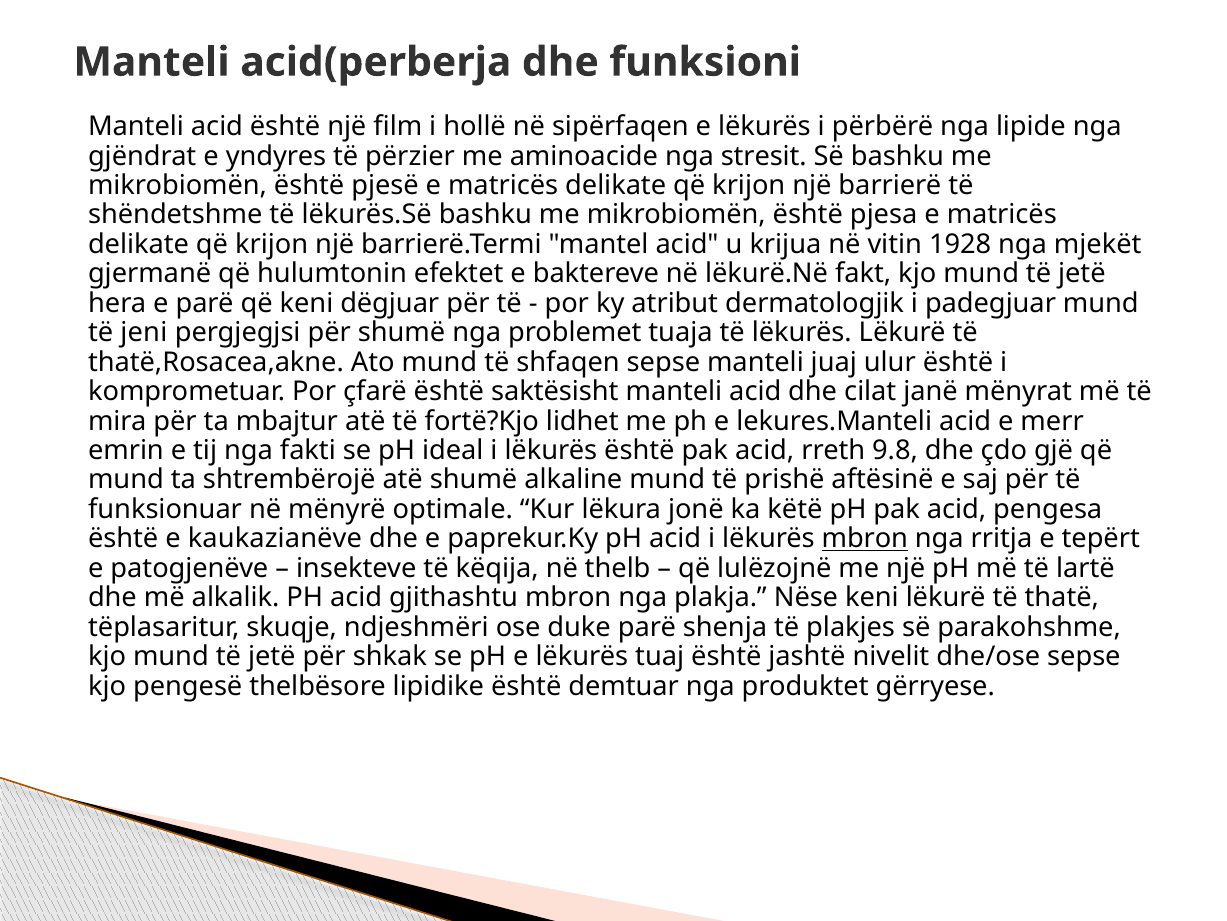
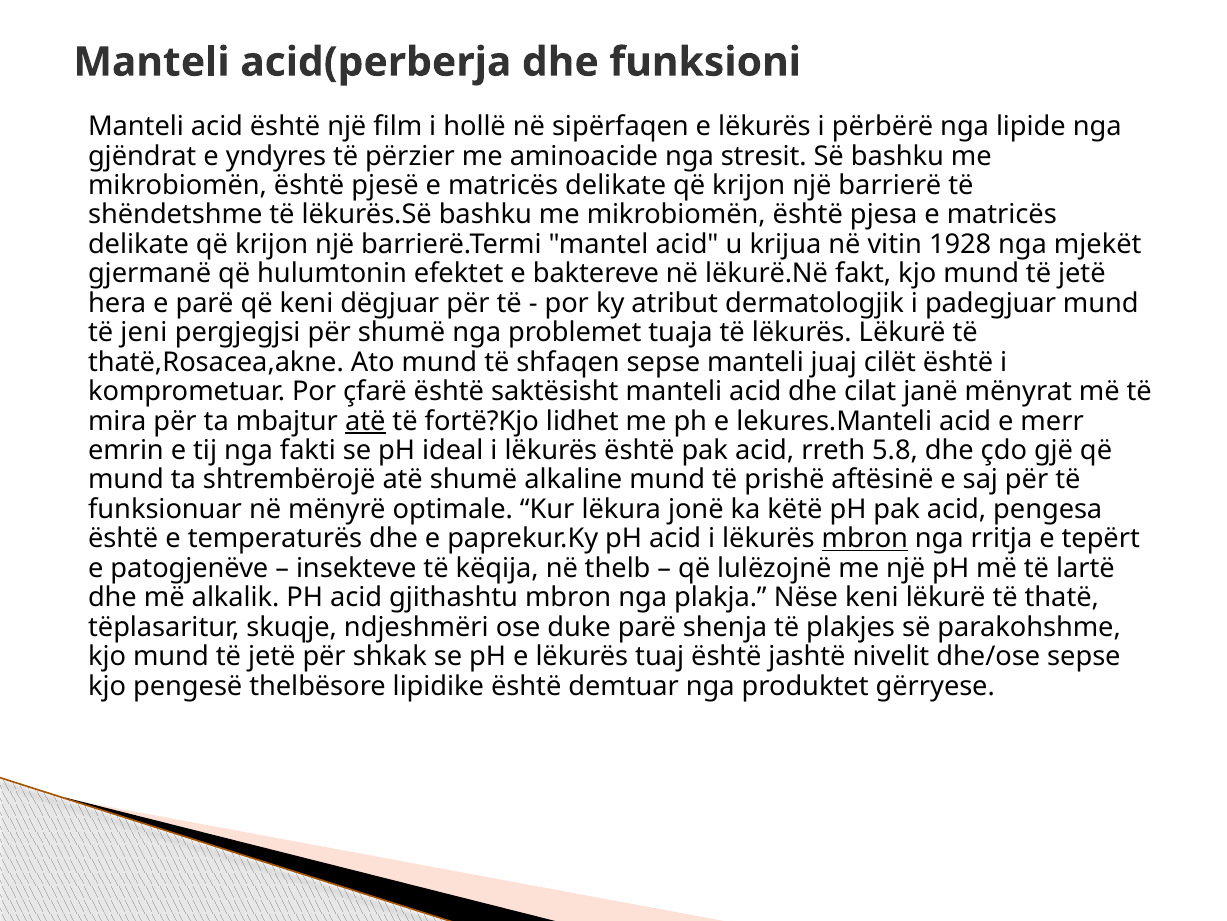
ulur: ulur -> cilët
atë at (365, 421) underline: none -> present
9.8: 9.8 -> 5.8
kaukazianëve: kaukazianëve -> temperaturës
